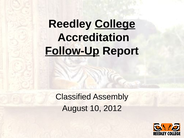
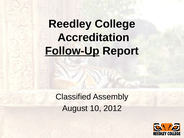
College underline: present -> none
